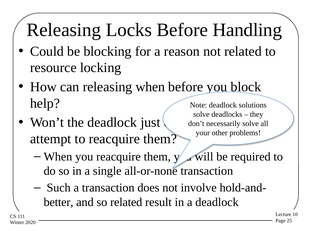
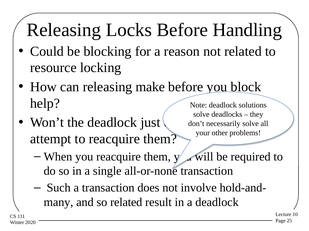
releasing when: when -> make
better: better -> many
